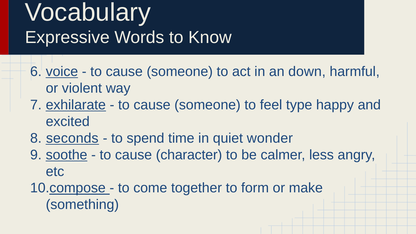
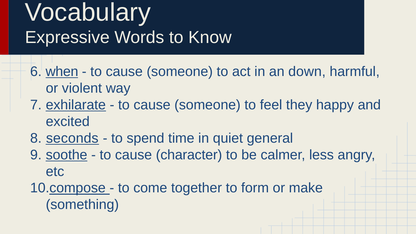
voice: voice -> when
type: type -> they
wonder: wonder -> general
